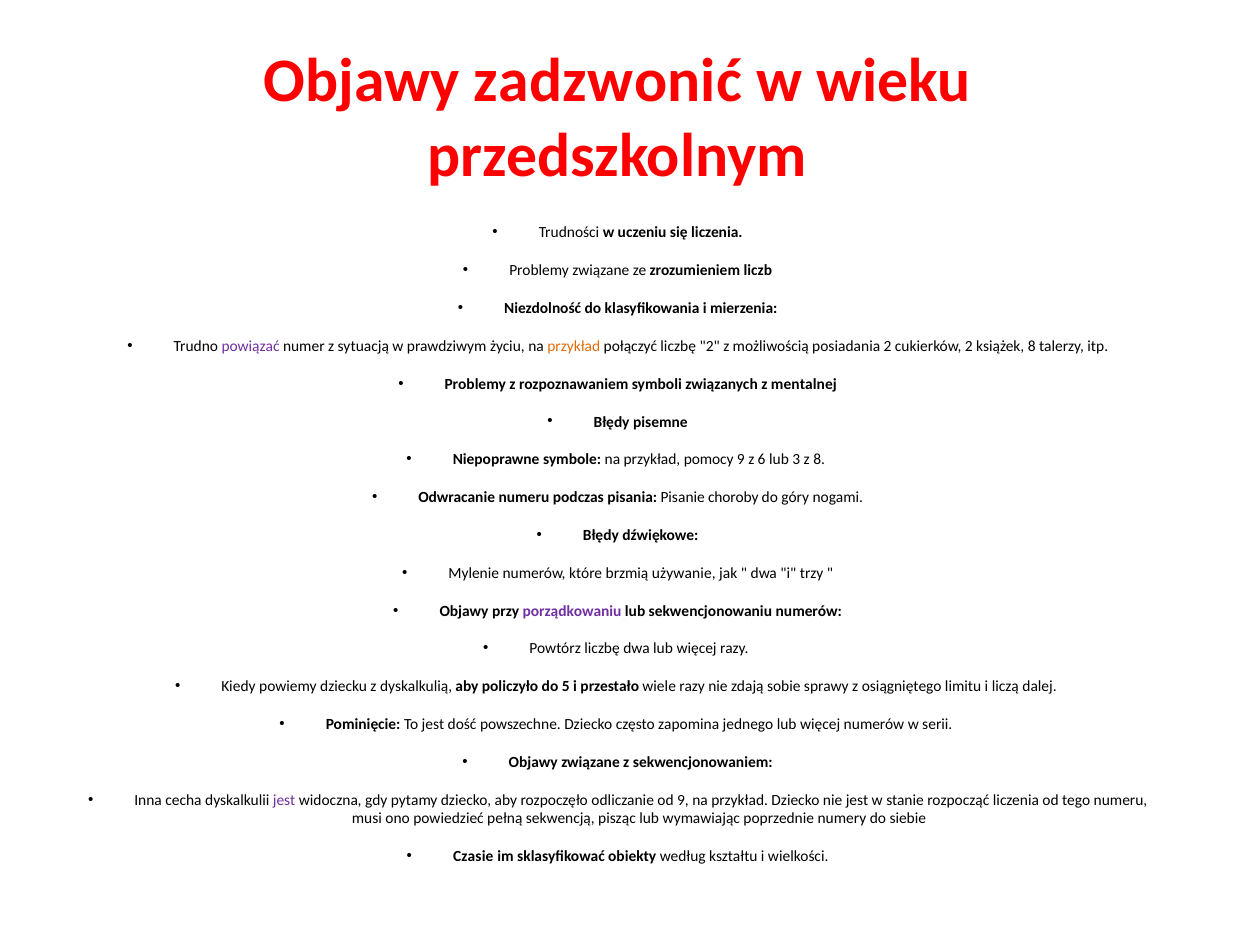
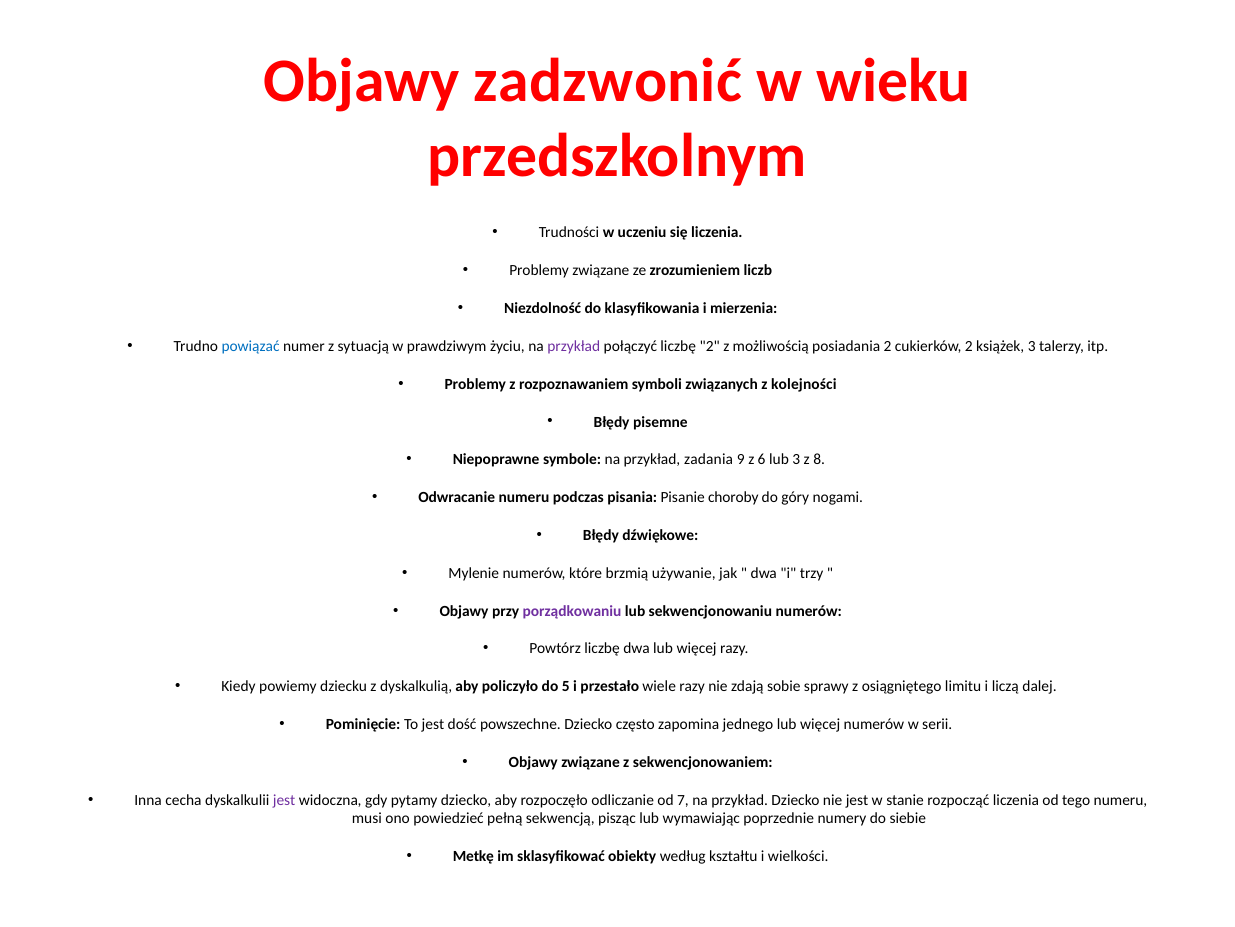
powiązać colour: purple -> blue
przykład at (574, 346) colour: orange -> purple
książek 8: 8 -> 3
mentalnej: mentalnej -> kolejności
pomocy: pomocy -> zadania
od 9: 9 -> 7
Czasie: Czasie -> Metkę
